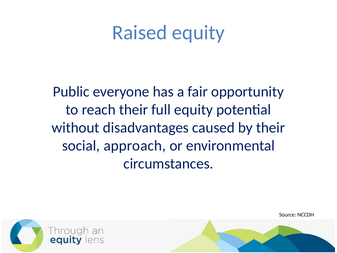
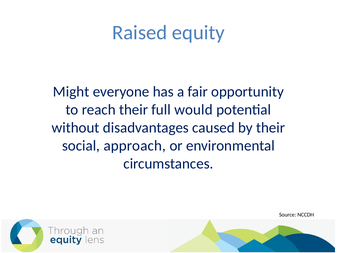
Public: Public -> Might
full equity: equity -> would
